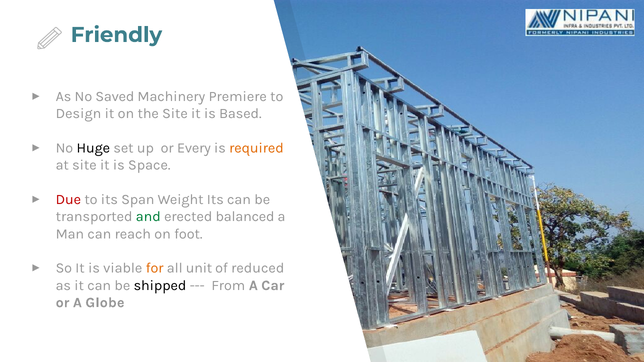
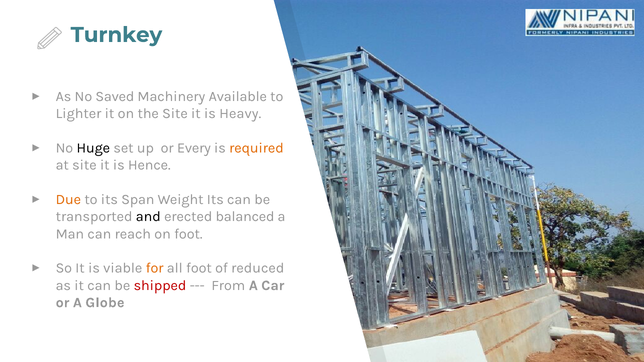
Friendly: Friendly -> Turnkey
Premiere: Premiere -> Available
Design: Design -> Lighter
Based: Based -> Heavy
Space: Space -> Hence
Due colour: red -> orange
and colour: green -> black
all unit: unit -> foot
shipped colour: black -> red
